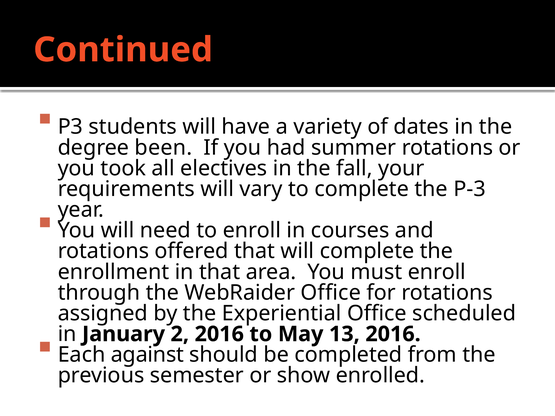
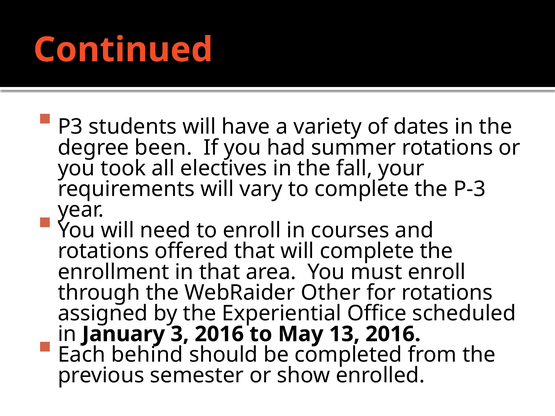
WebRaider Office: Office -> Other
2: 2 -> 3
against: against -> behind
